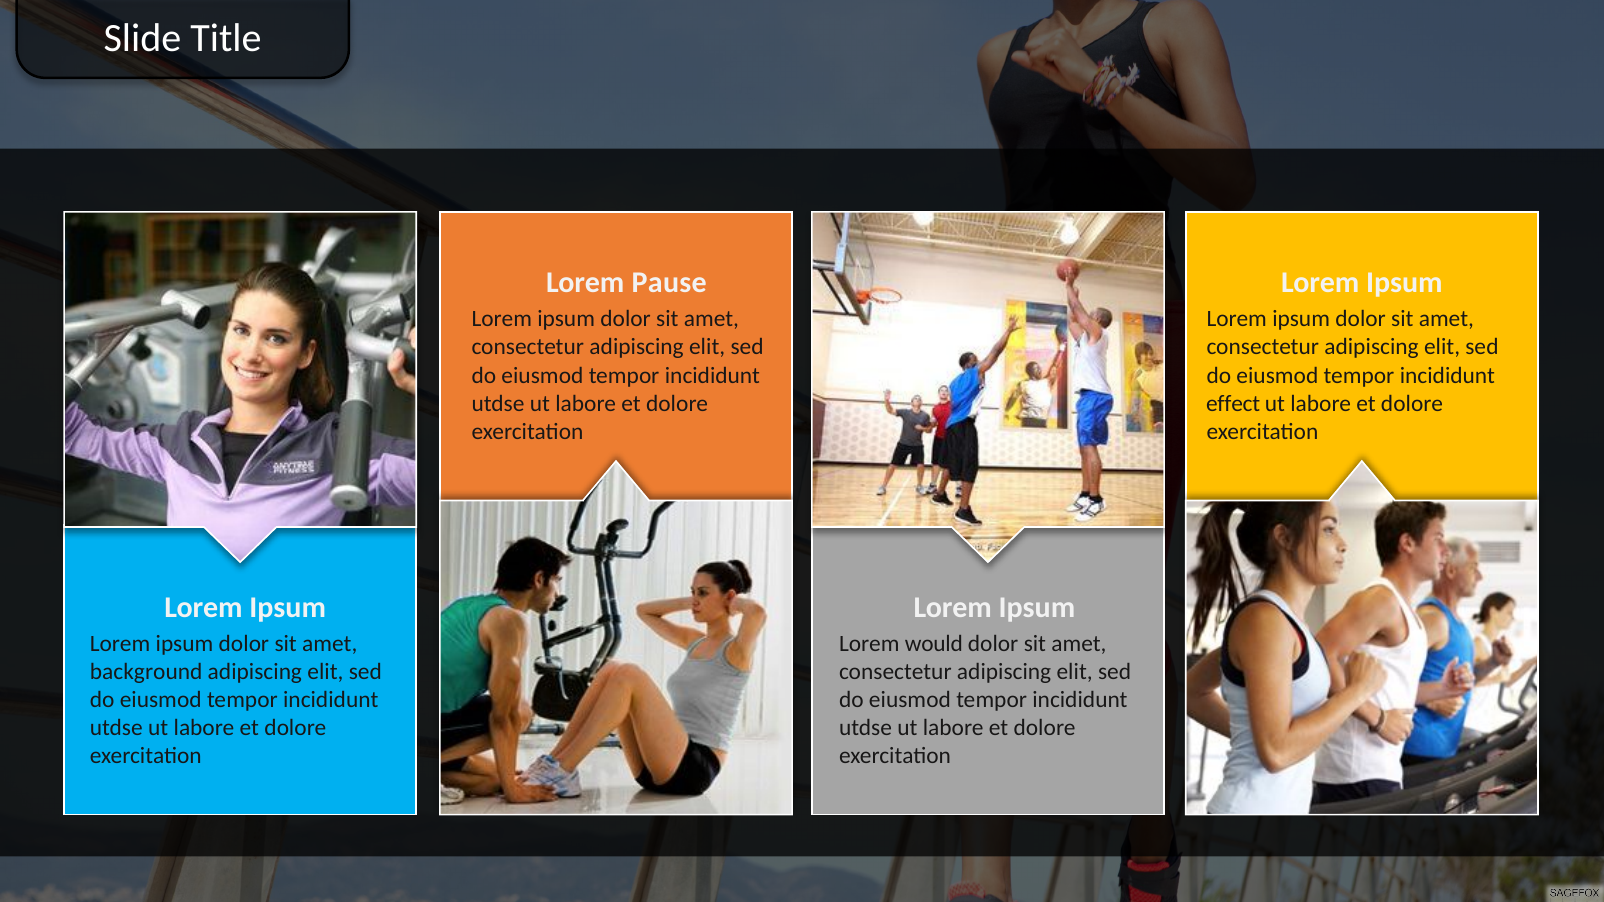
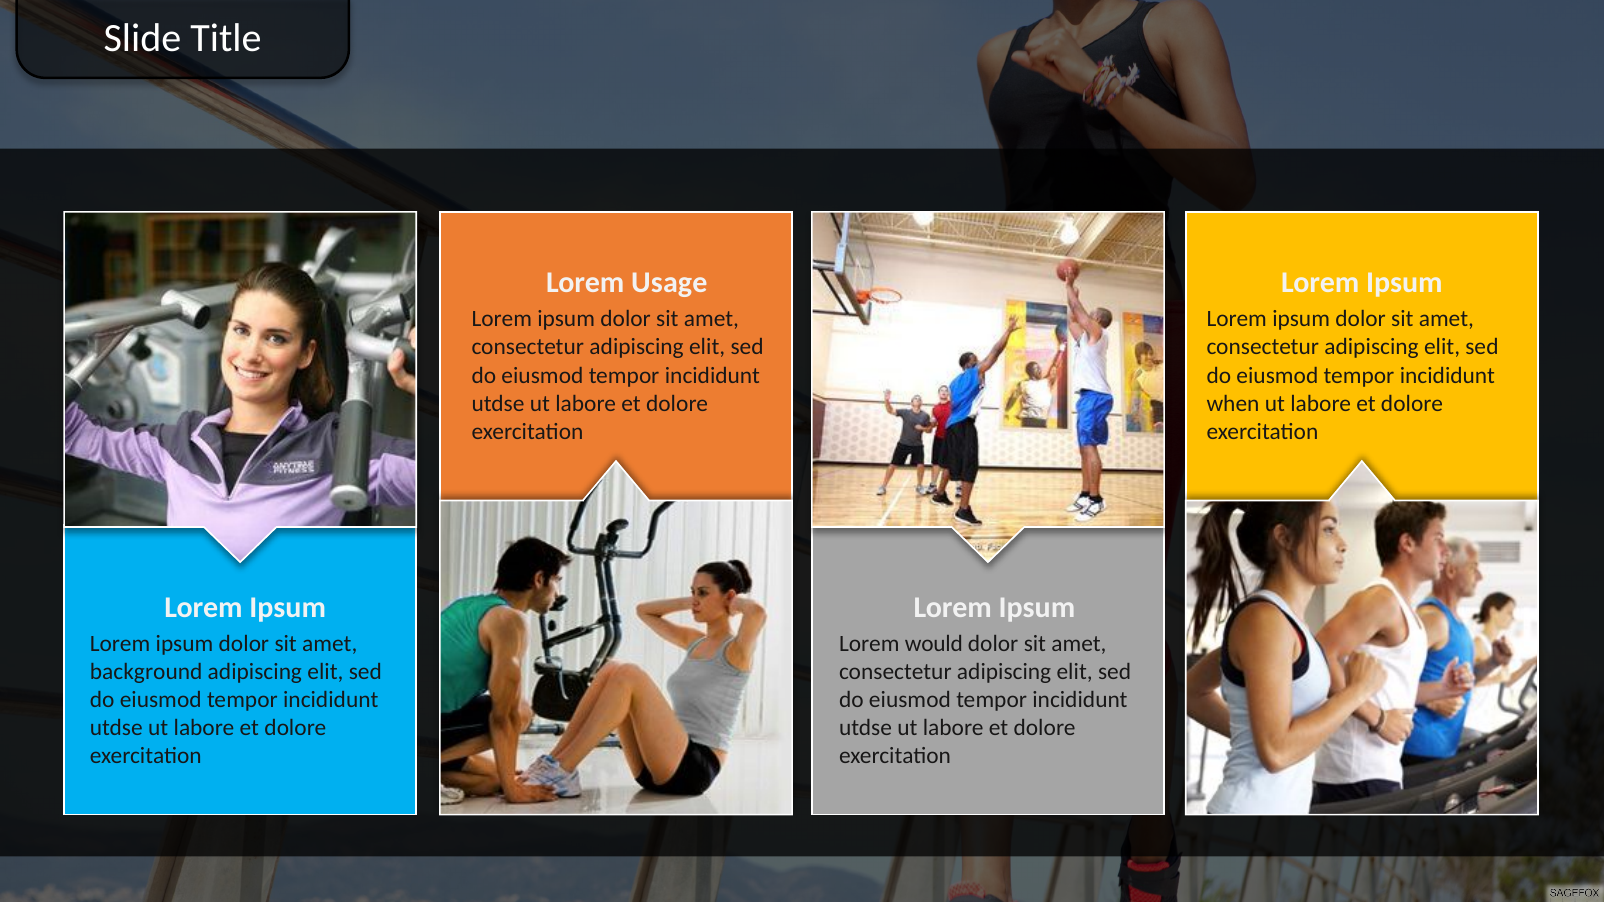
Pause: Pause -> Usage
effect: effect -> when
